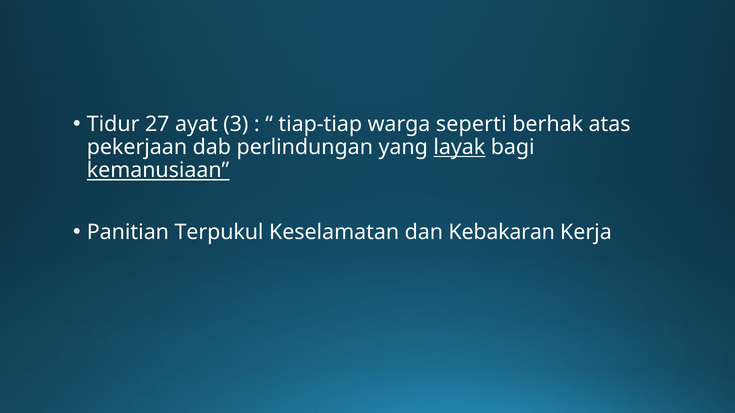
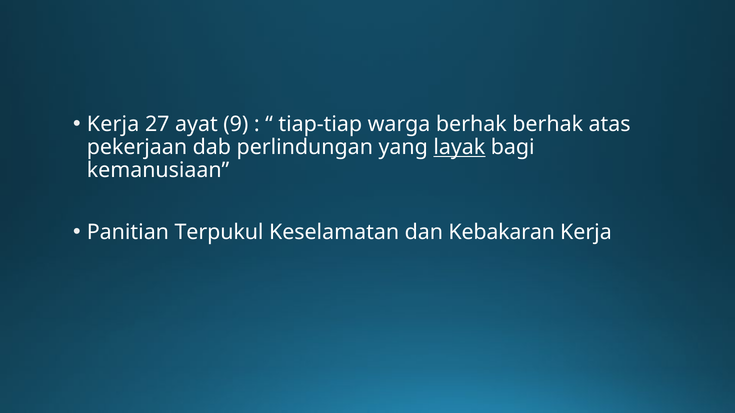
Tidur at (113, 124): Tidur -> Kerja
3: 3 -> 9
warga seperti: seperti -> berhak
kemanusiaan underline: present -> none
